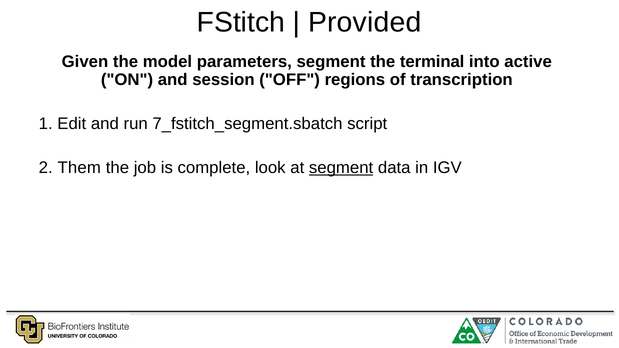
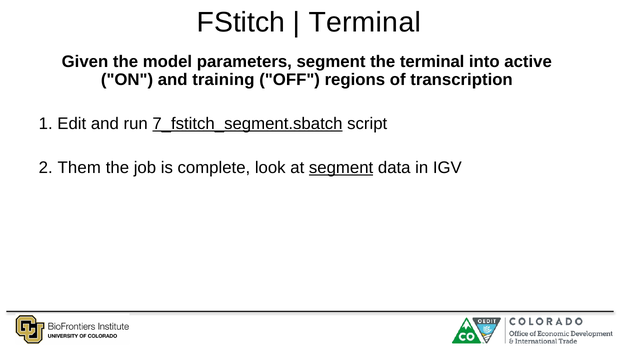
Provided at (365, 23): Provided -> Terminal
session: session -> training
7_fstitch_segment.sbatch underline: none -> present
